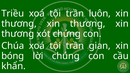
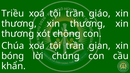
luôn: luôn -> giáo
chứng: chứng -> chông
